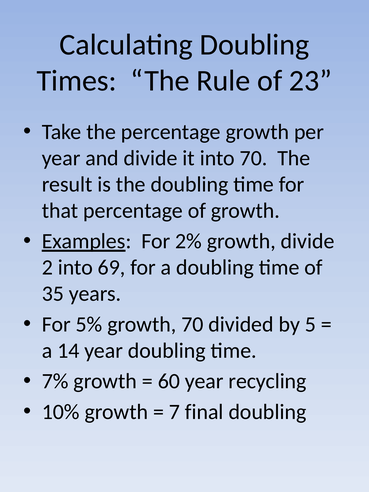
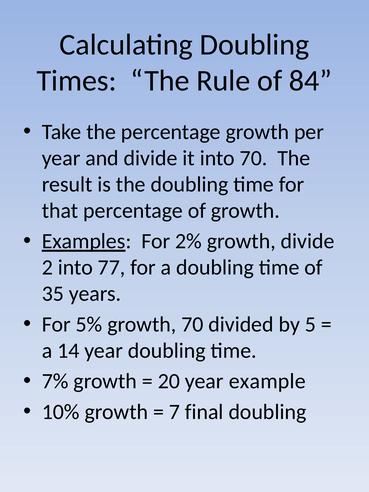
23: 23 -> 84
69: 69 -> 77
60: 60 -> 20
recycling: recycling -> example
